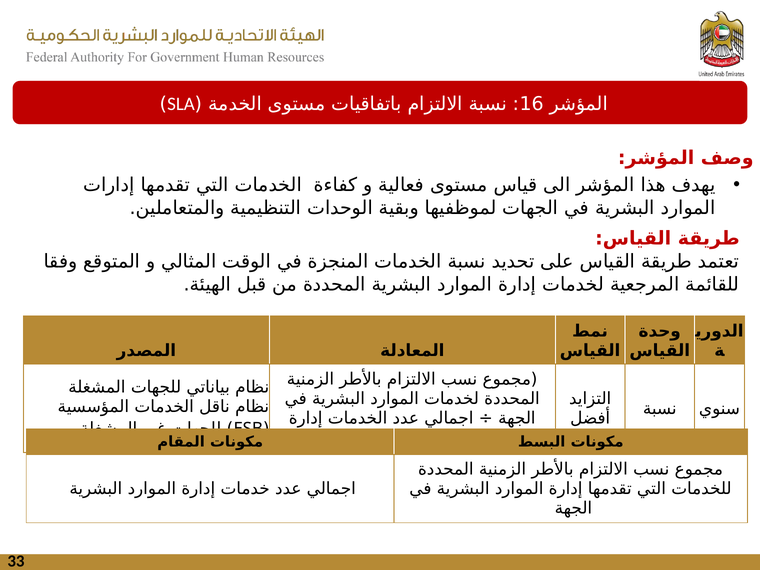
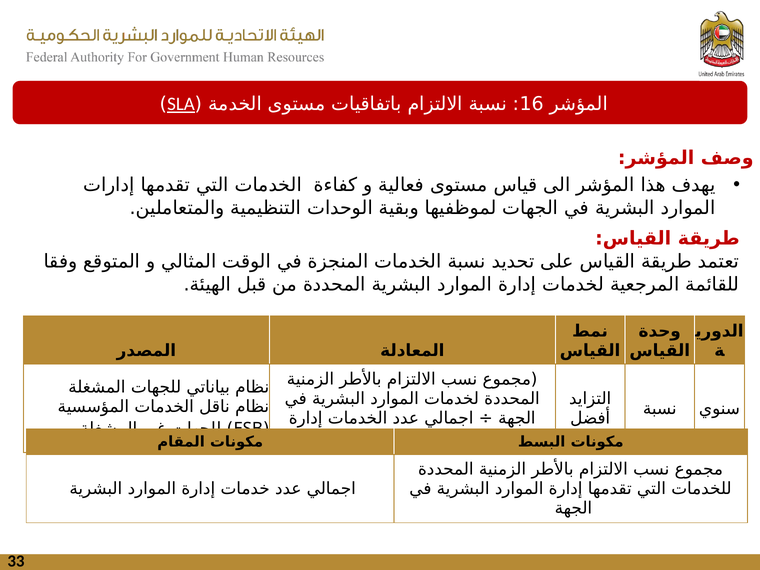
SLA underline: none -> present
